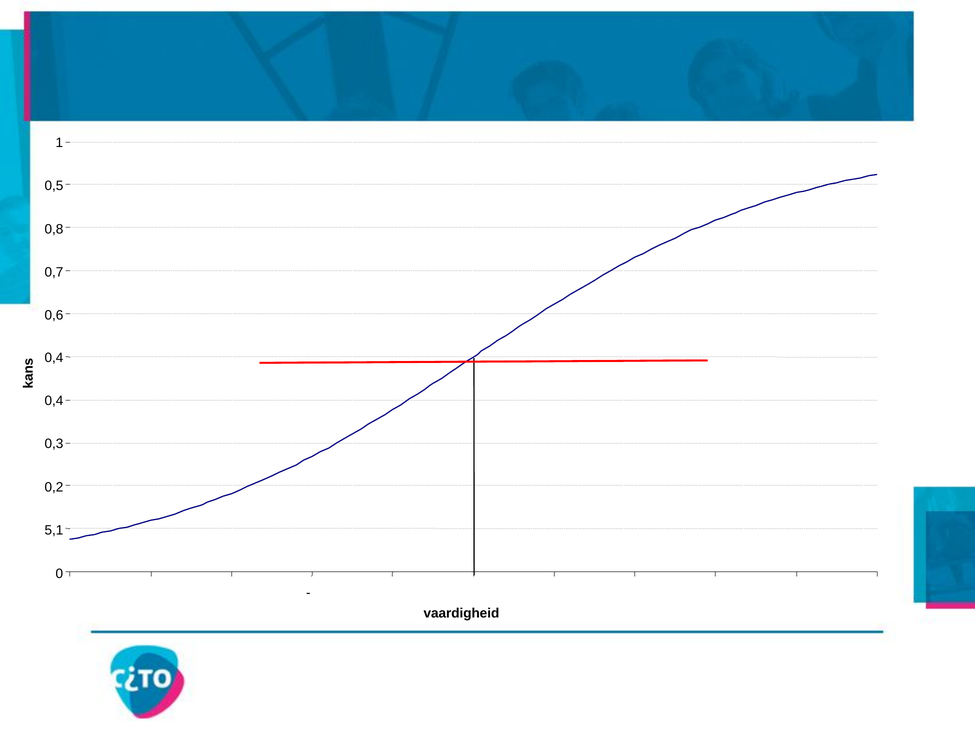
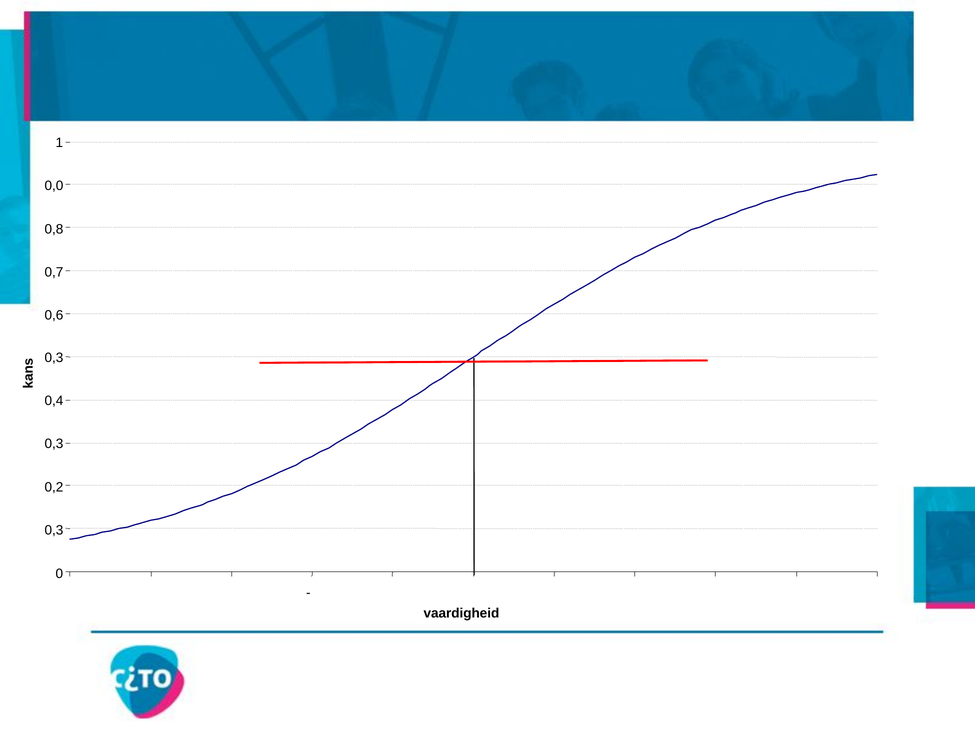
0,5: 0,5 -> 0,0
0,4 at (54, 358): 0,4 -> 0,3
5,1 at (54, 531): 5,1 -> 0,3
